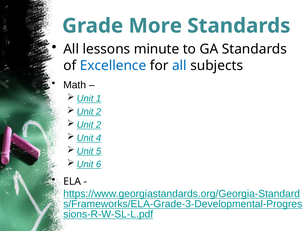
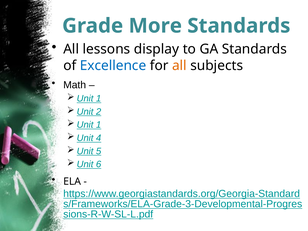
minute: minute -> display
all at (179, 66) colour: blue -> orange
2 at (99, 125): 2 -> 1
